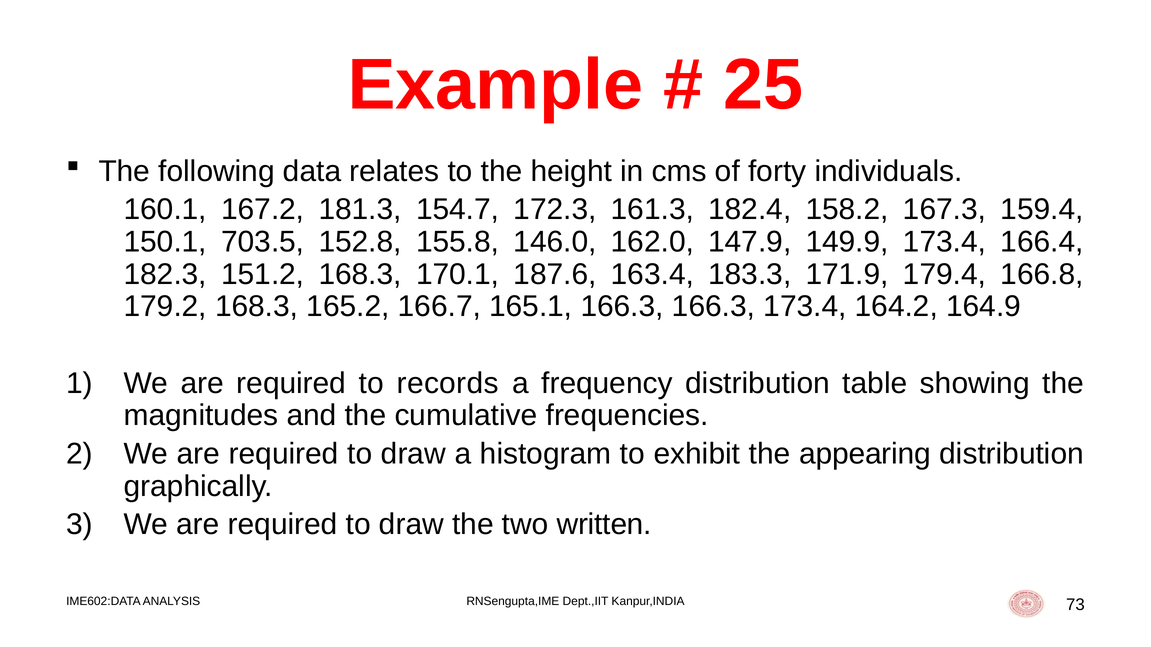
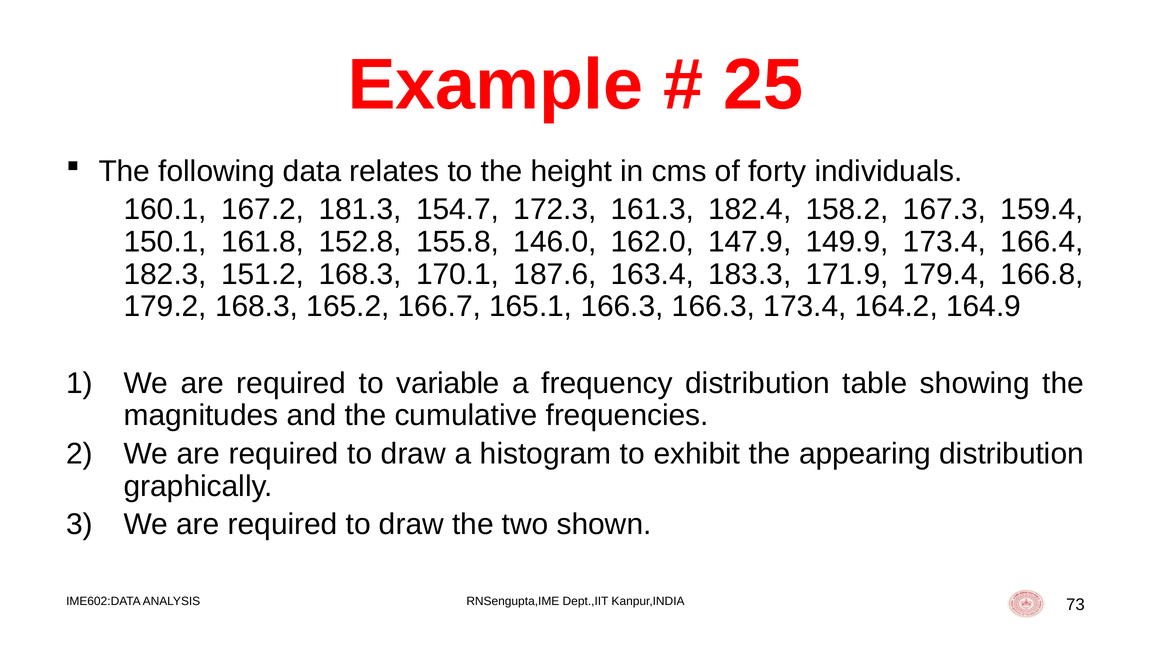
703.5: 703.5 -> 161.8
records: records -> variable
written: written -> shown
